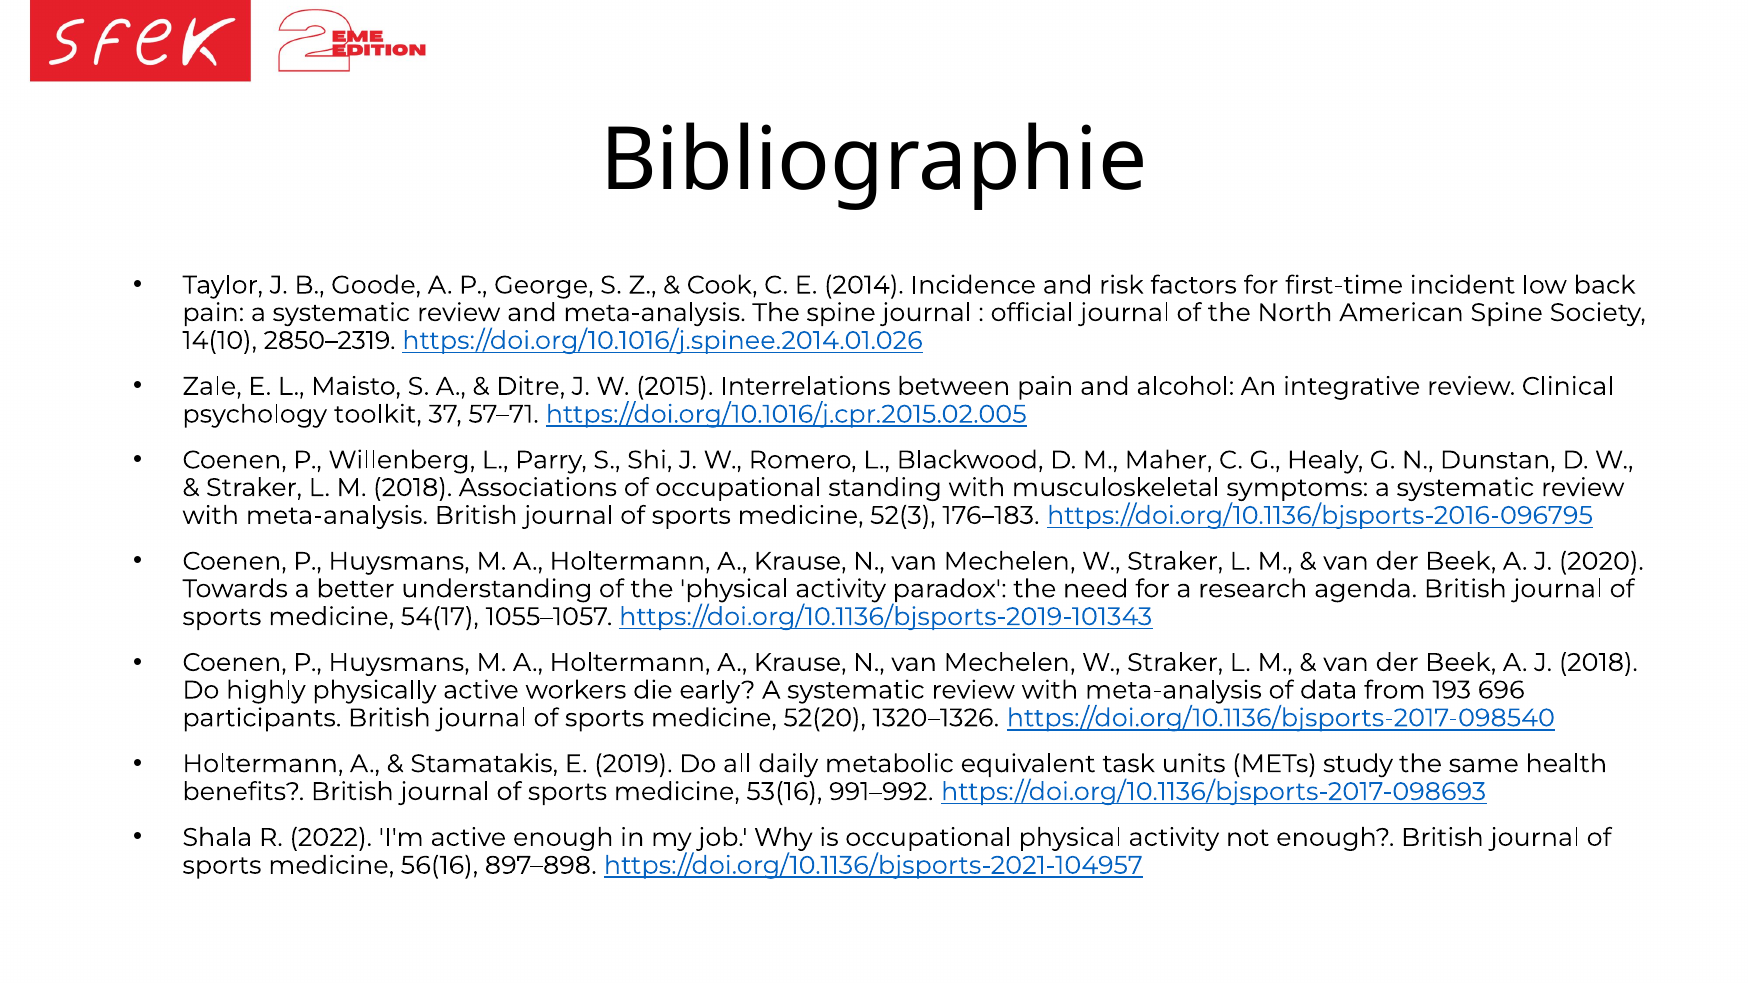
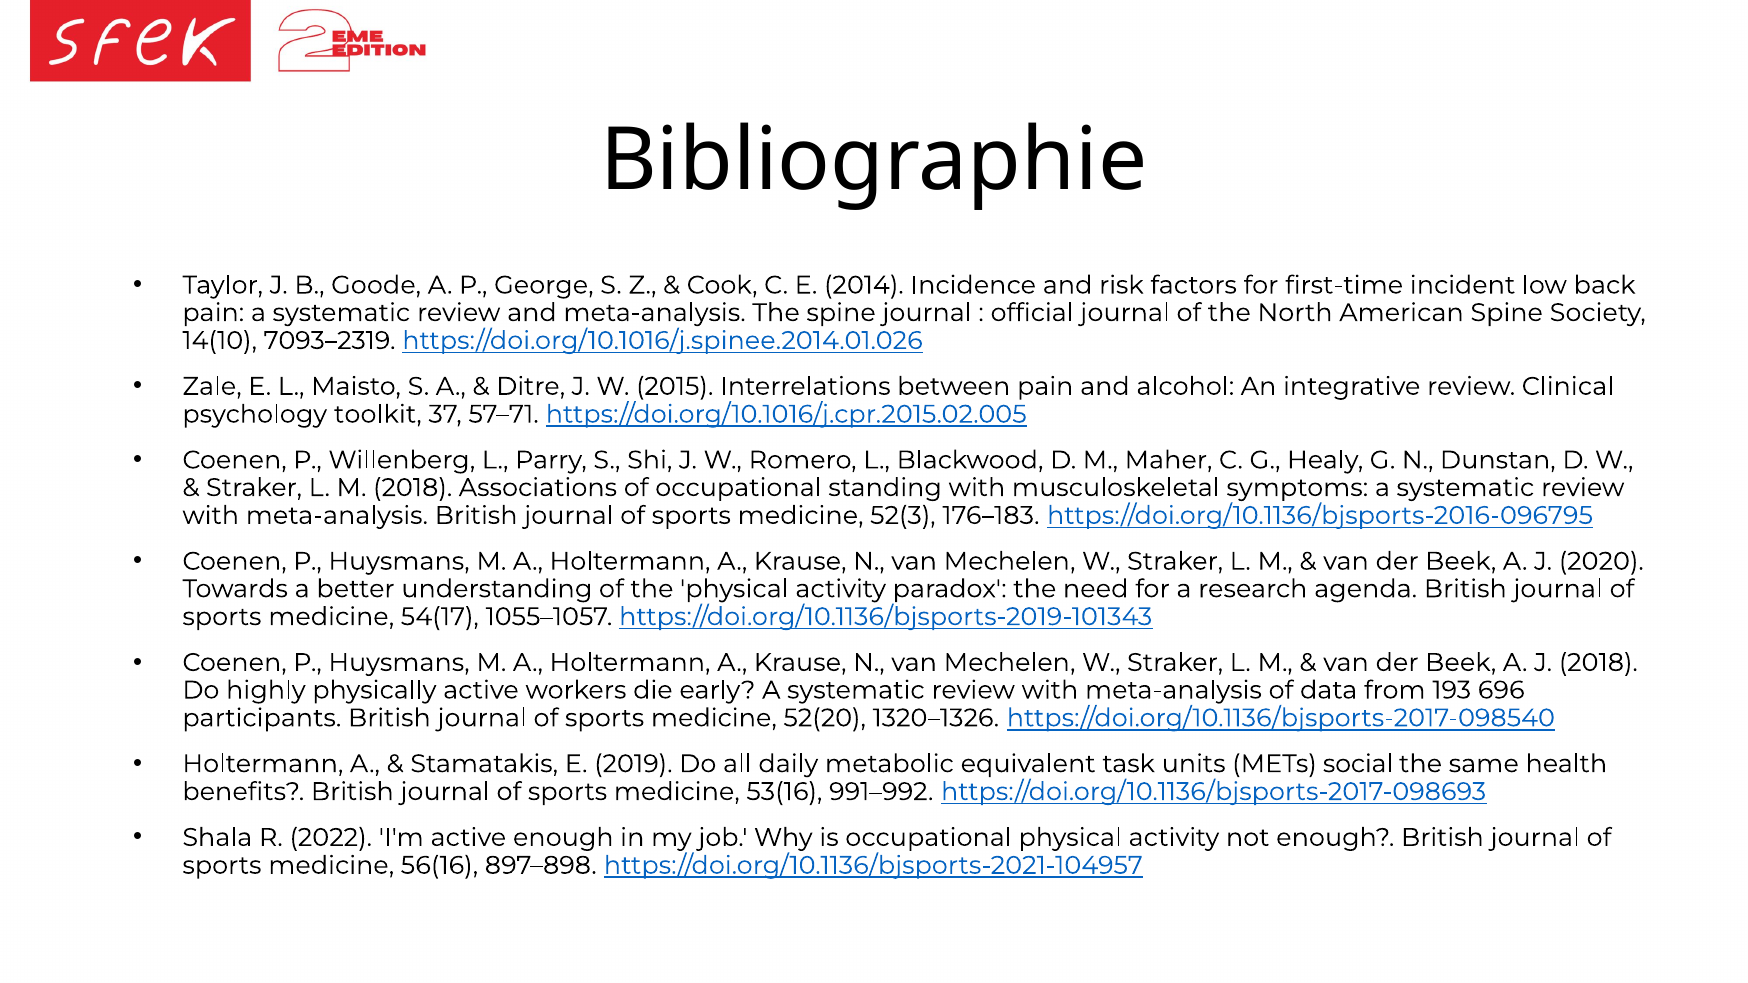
2850–2319: 2850–2319 -> 7093–2319
study: study -> social
